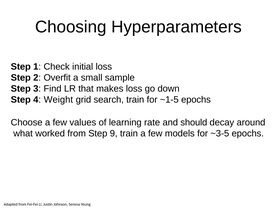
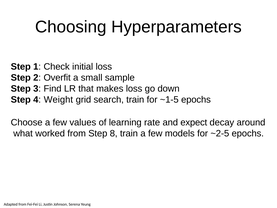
should: should -> expect
9: 9 -> 8
~3-5: ~3-5 -> ~2-5
